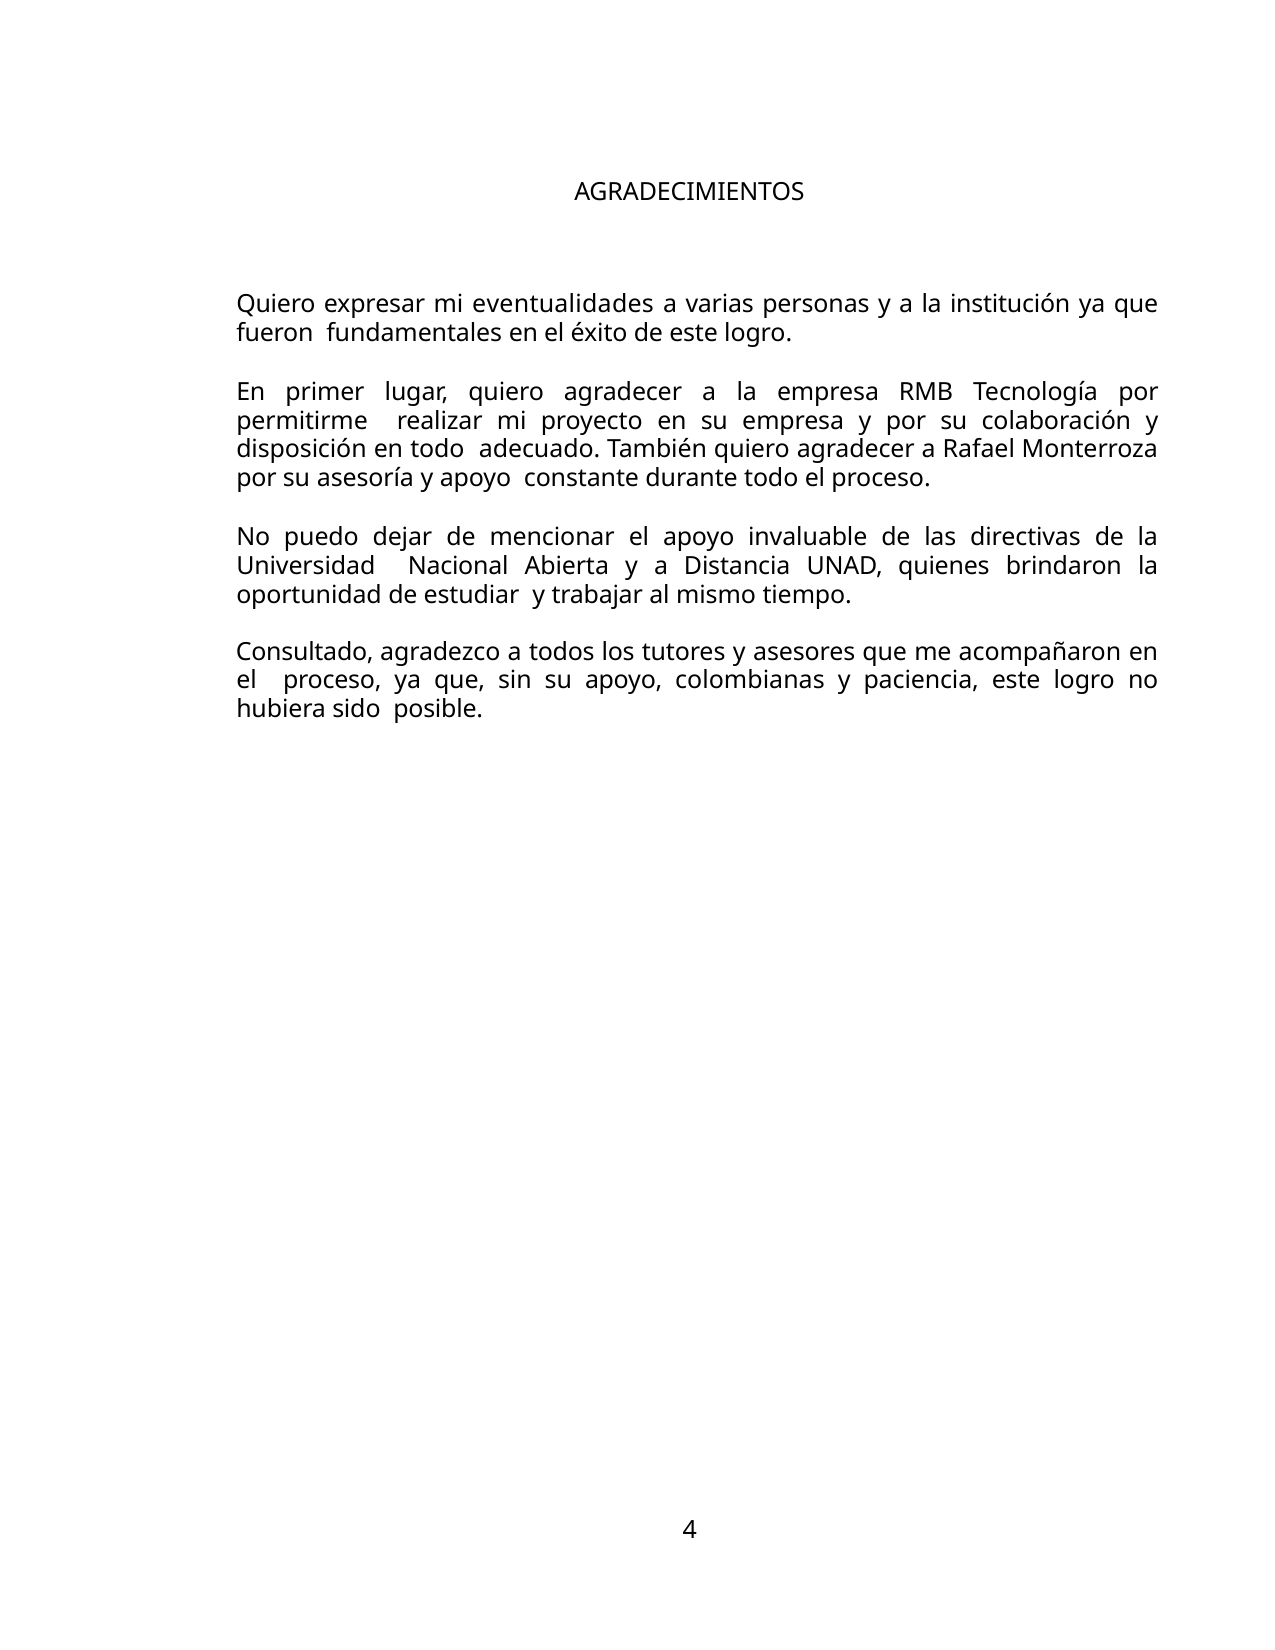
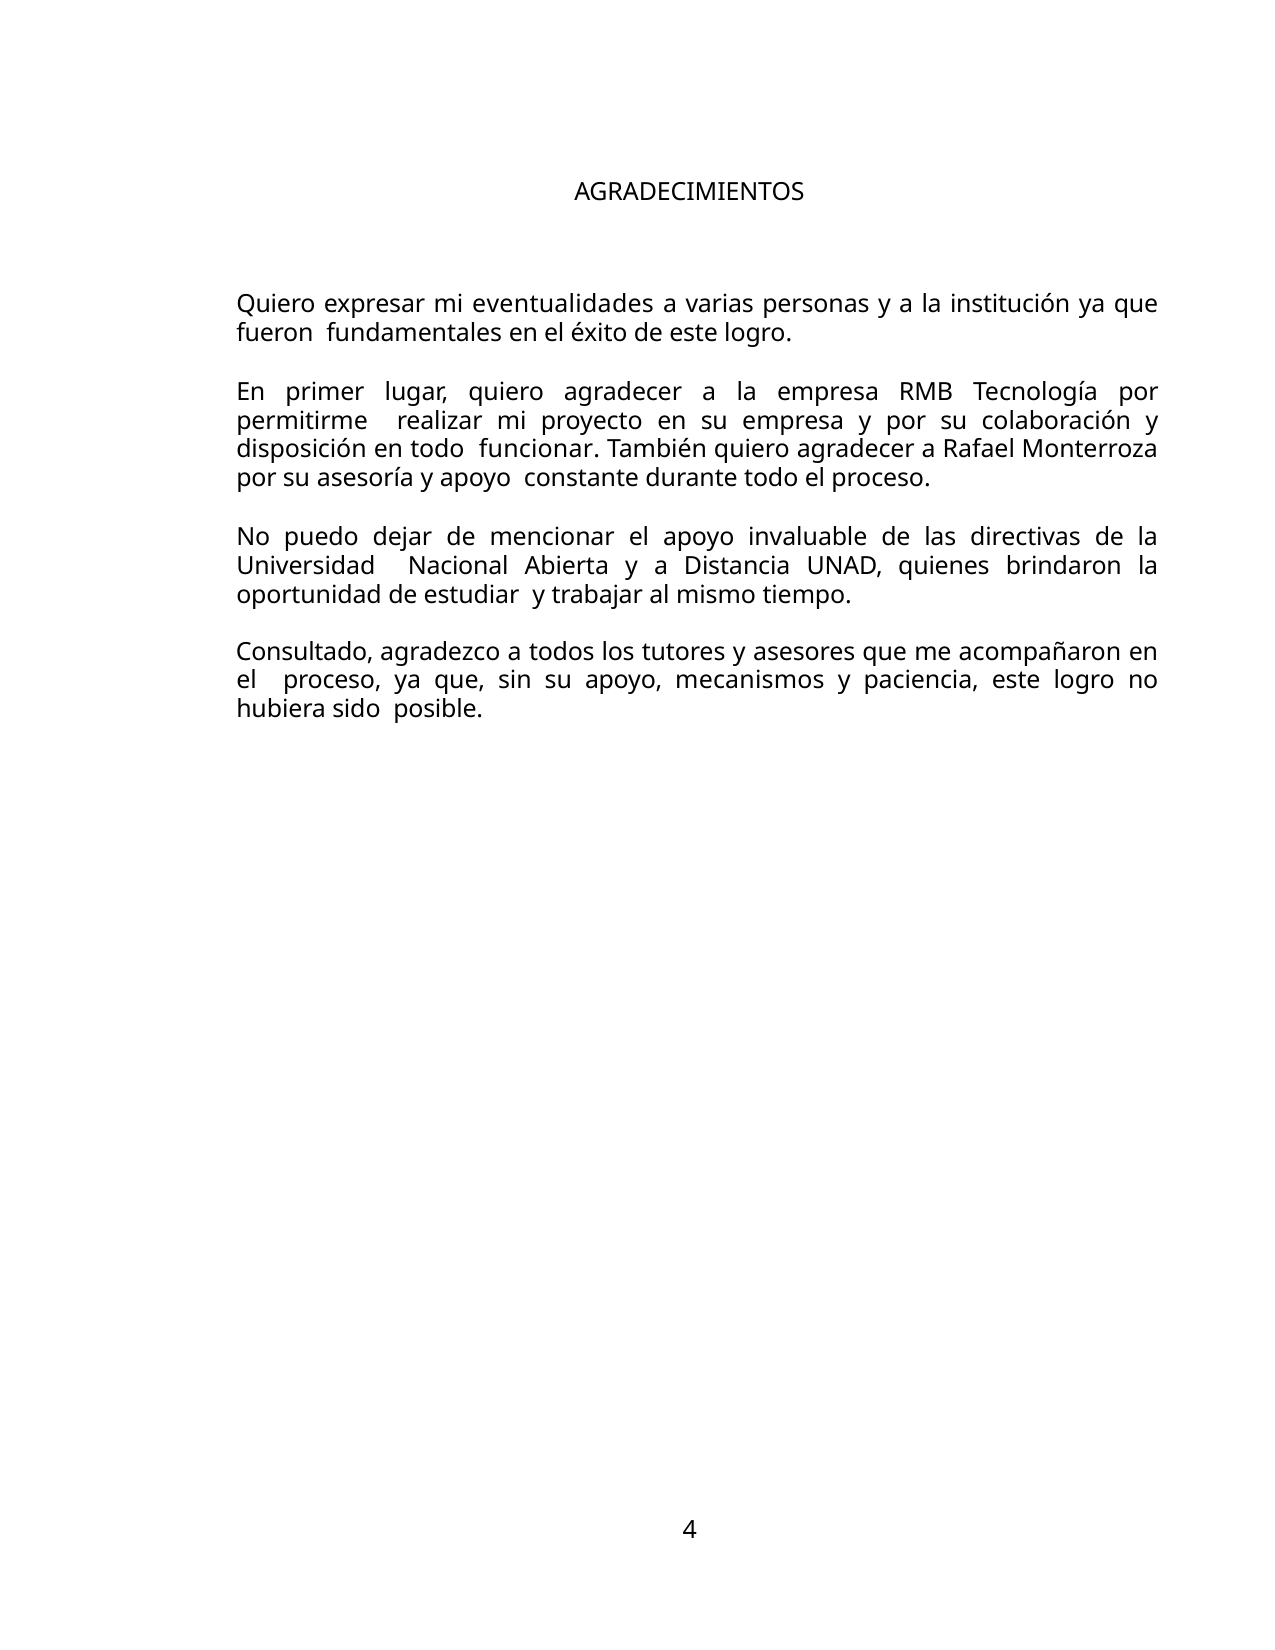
adecuado: adecuado -> funcionar
colombianas: colombianas -> mecanismos
